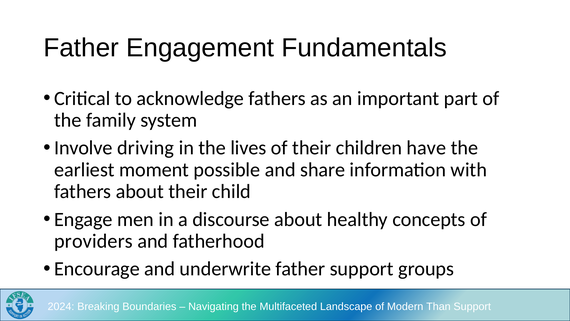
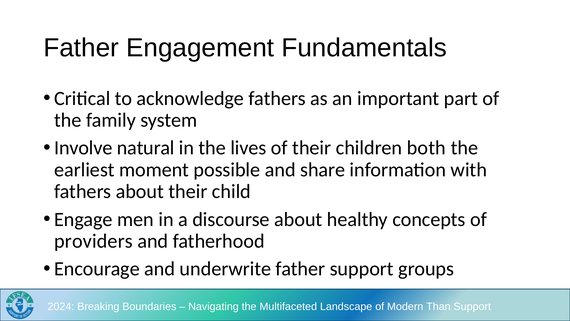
driving: driving -> natural
have: have -> both
